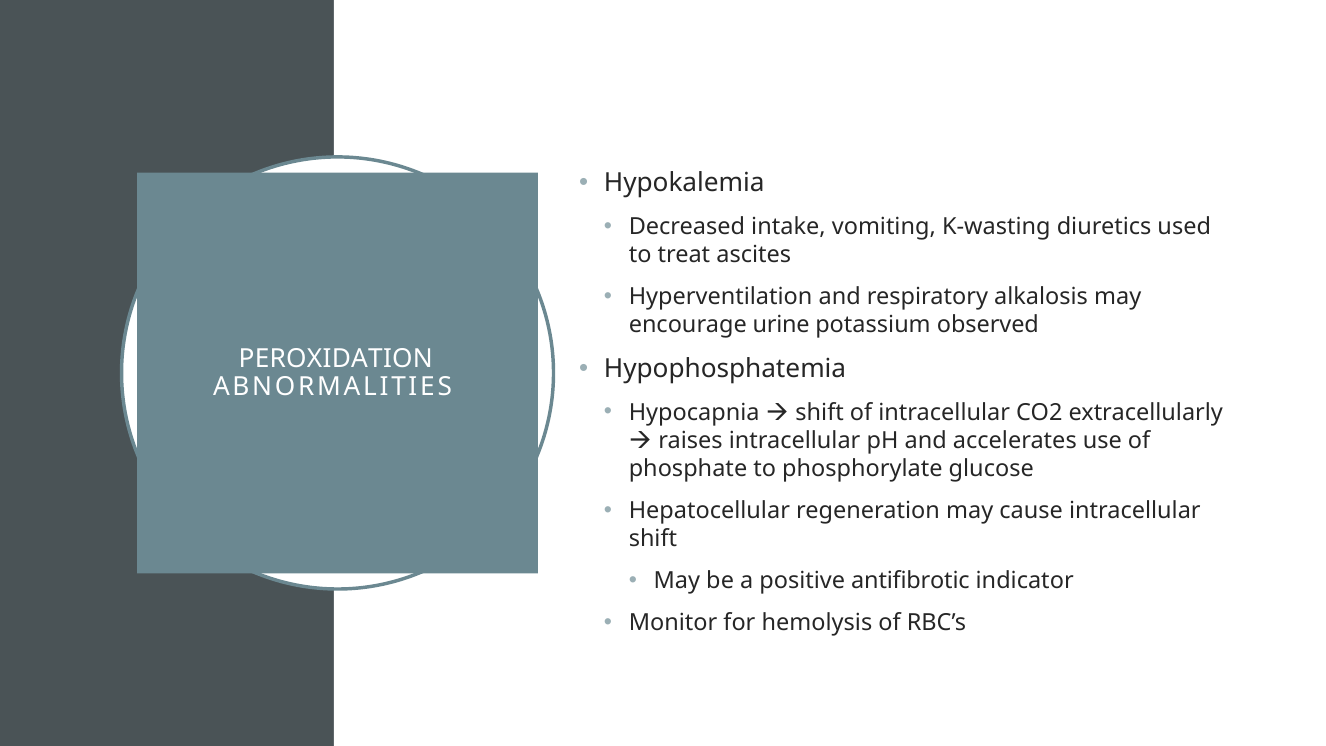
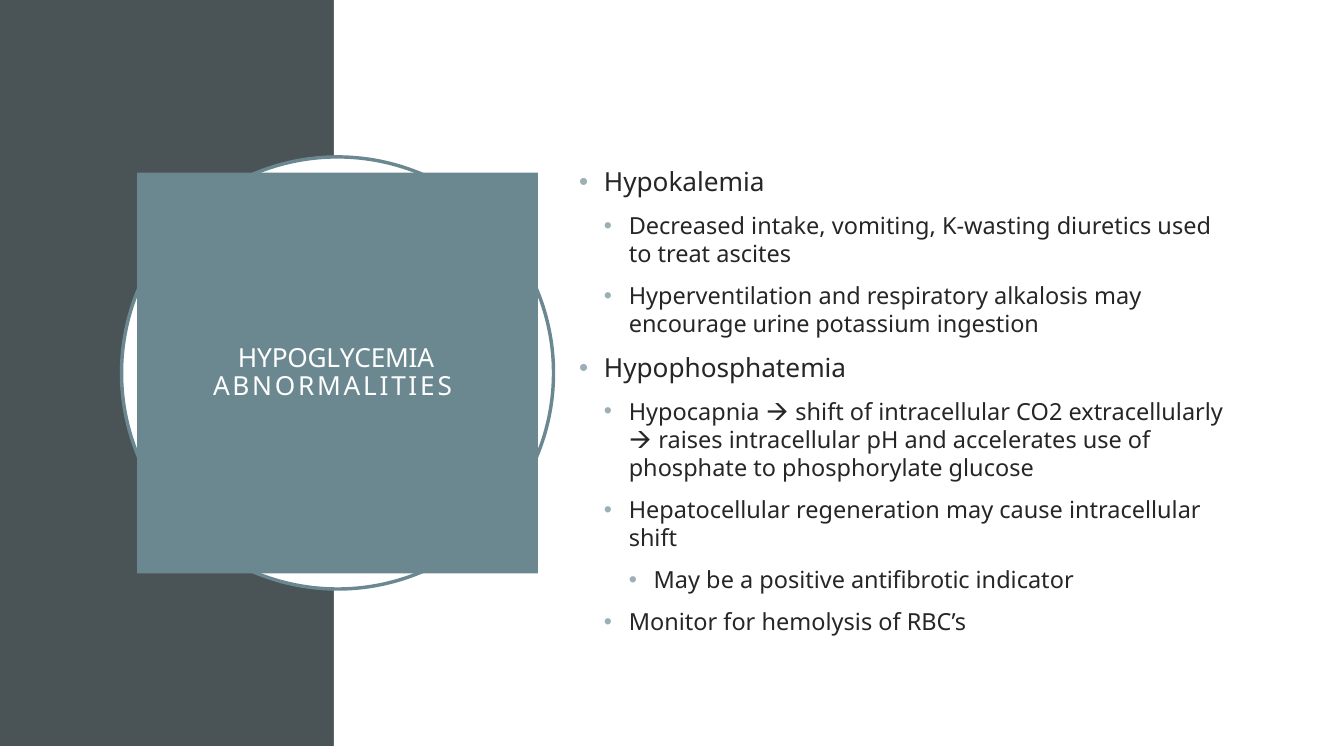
observed: observed -> ingestion
PEROXIDATION: PEROXIDATION -> HYPOGLYCEMIA
